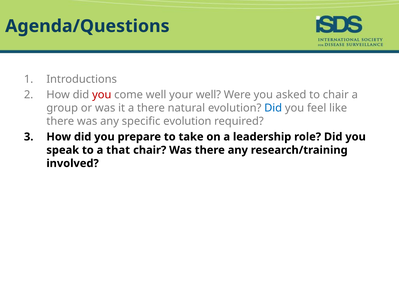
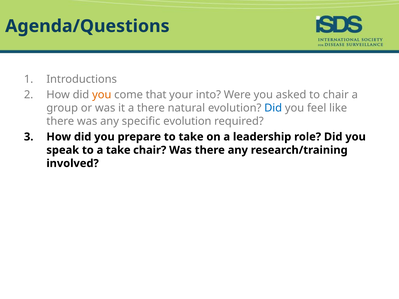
you at (102, 95) colour: red -> orange
come well: well -> that
your well: well -> into
a that: that -> take
